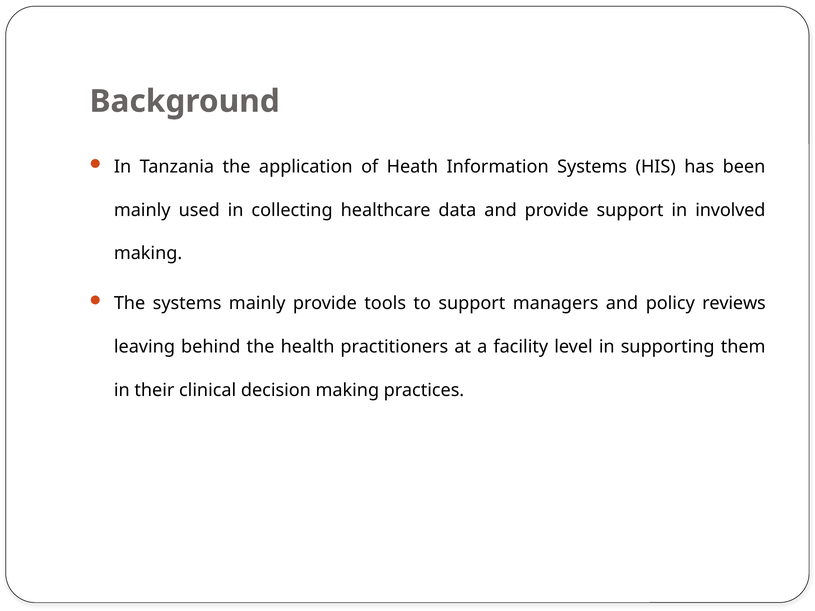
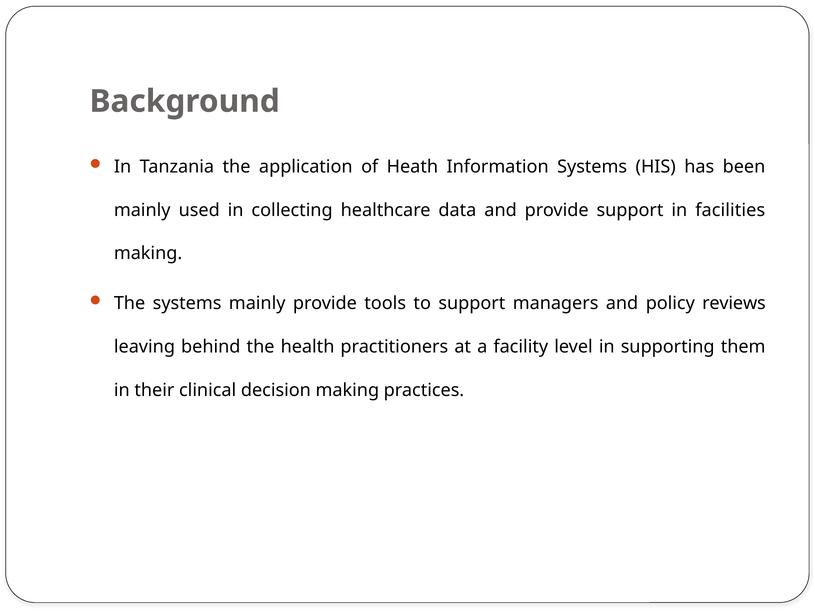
involved: involved -> facilities
